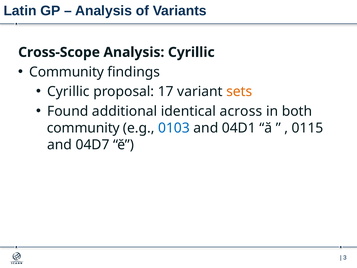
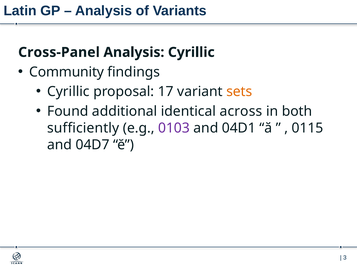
Cross-Scope: Cross-Scope -> Cross-Panel
community at (83, 128): community -> sufficiently
0103 colour: blue -> purple
